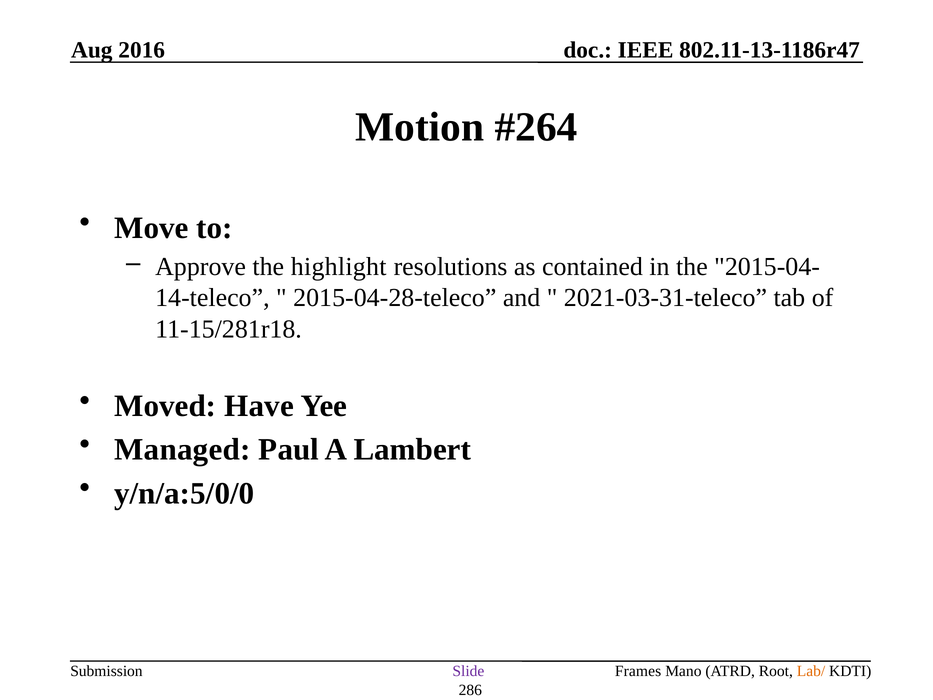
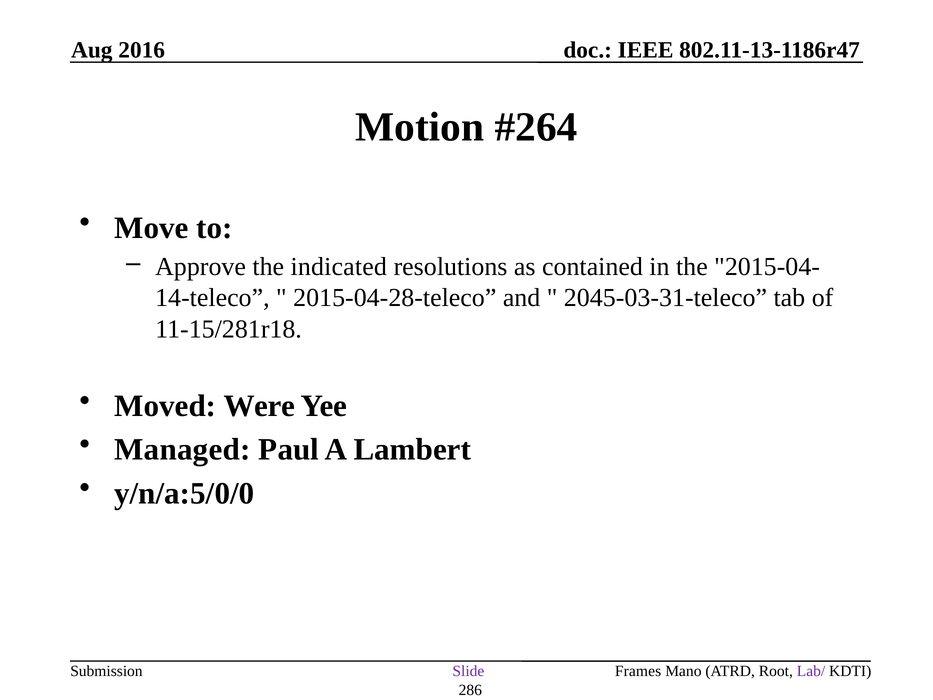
highlight: highlight -> indicated
2021-03-31-teleco: 2021-03-31-teleco -> 2045-03-31-teleco
Have: Have -> Were
Lab/ colour: orange -> purple
